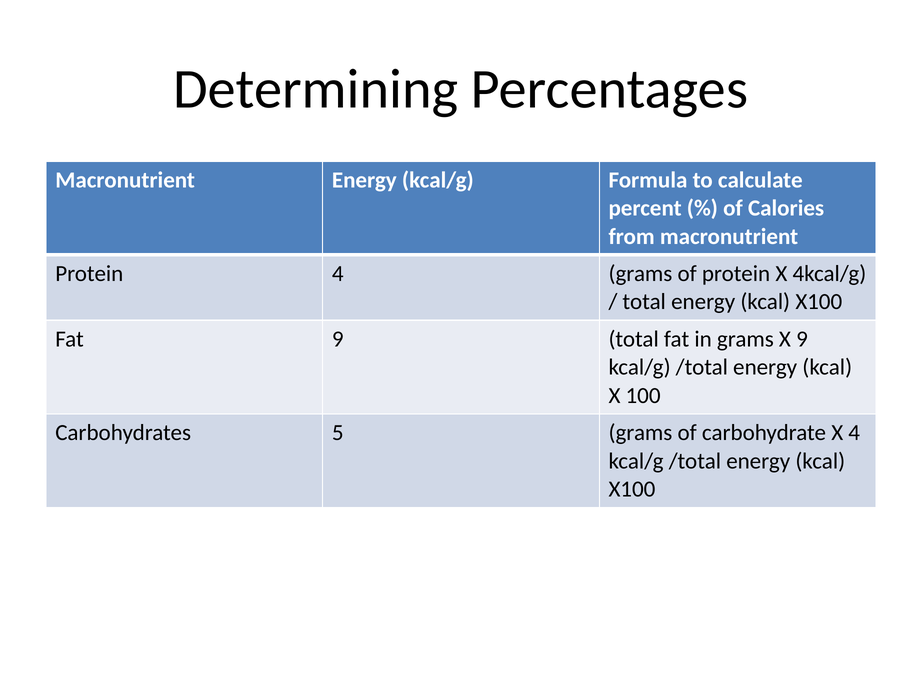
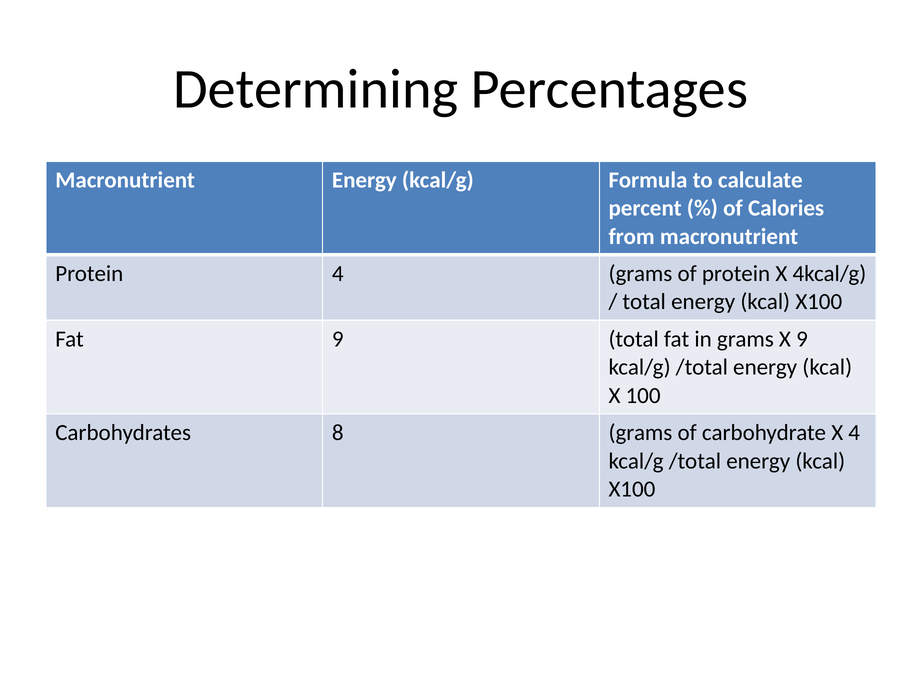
5: 5 -> 8
